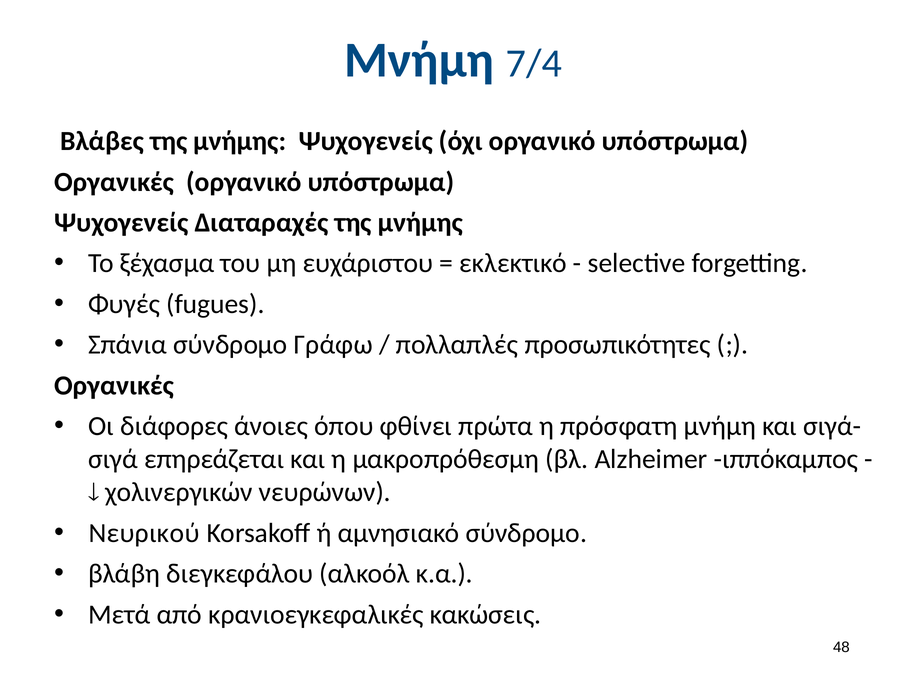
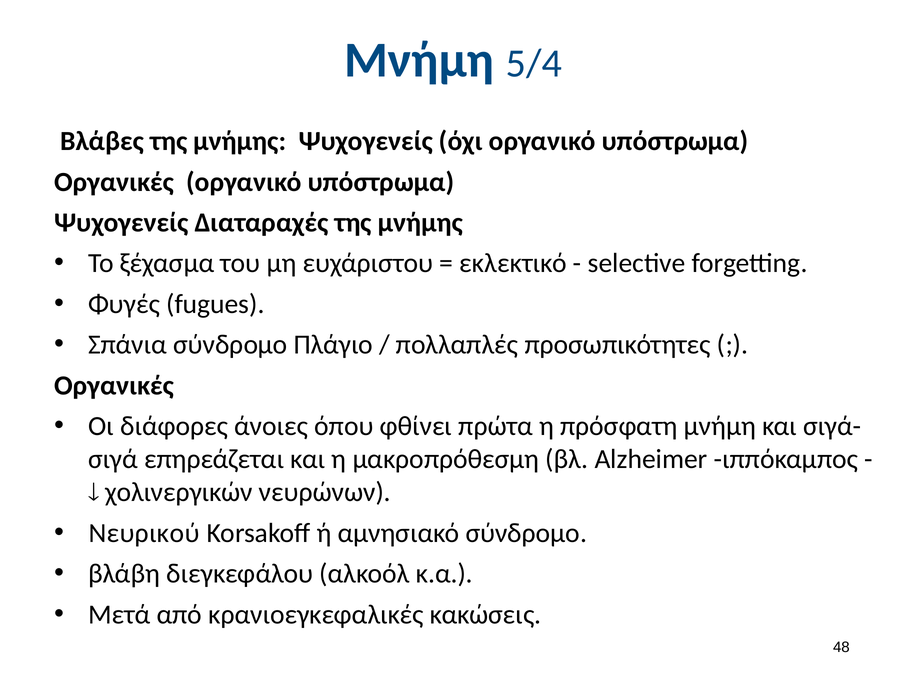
7/4: 7/4 -> 5/4
Γράφω: Γράφω -> Πλάγιο
